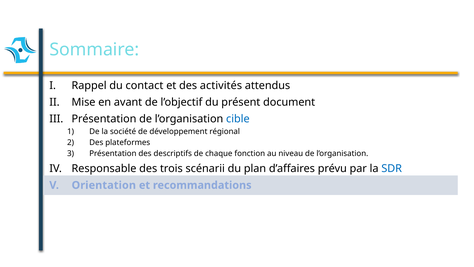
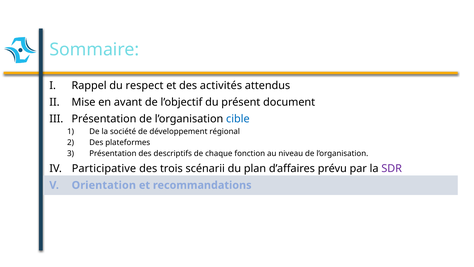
contact: contact -> respect
Responsable: Responsable -> Participative
SDR colour: blue -> purple
